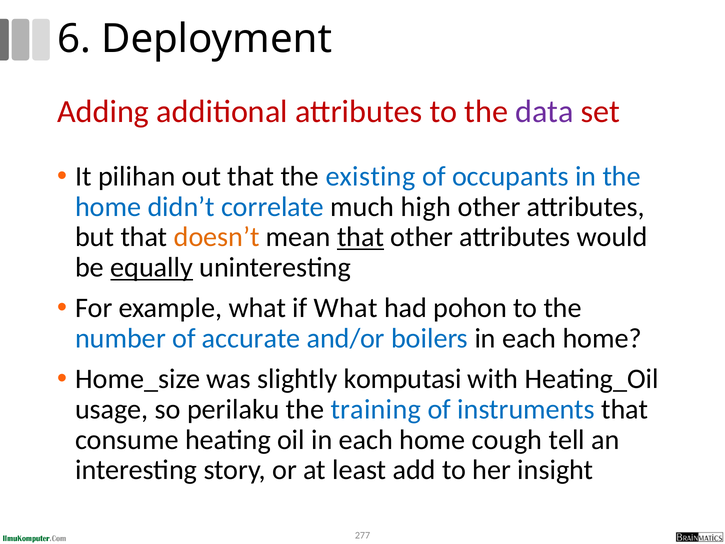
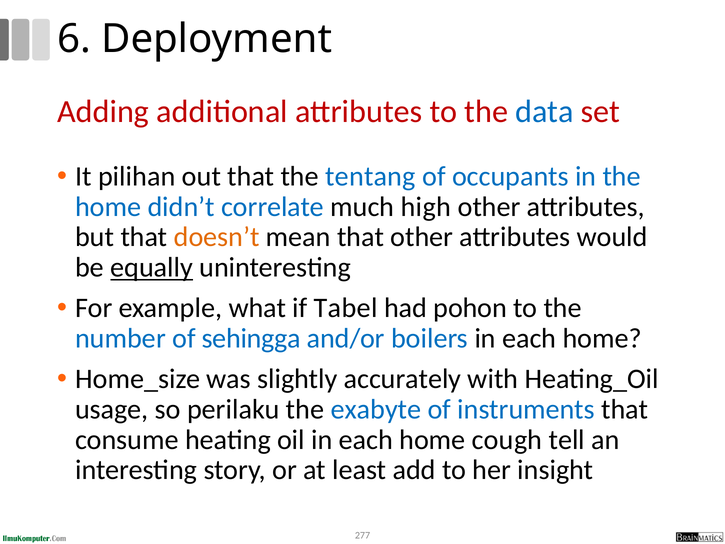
data colour: purple -> blue
existing: existing -> tentang
that at (360, 237) underline: present -> none
if What: What -> Tabel
accurate: accurate -> sehingga
komputasi: komputasi -> accurately
training: training -> exabyte
